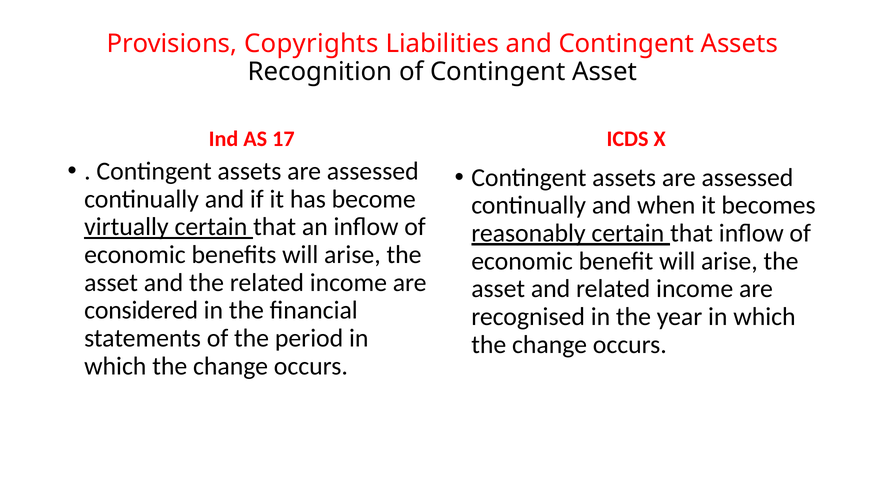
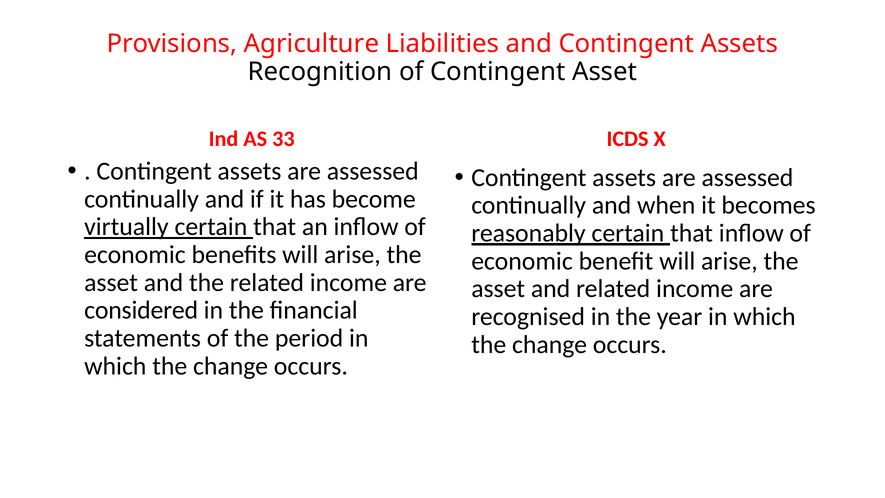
Copyrights: Copyrights -> Agriculture
17: 17 -> 33
